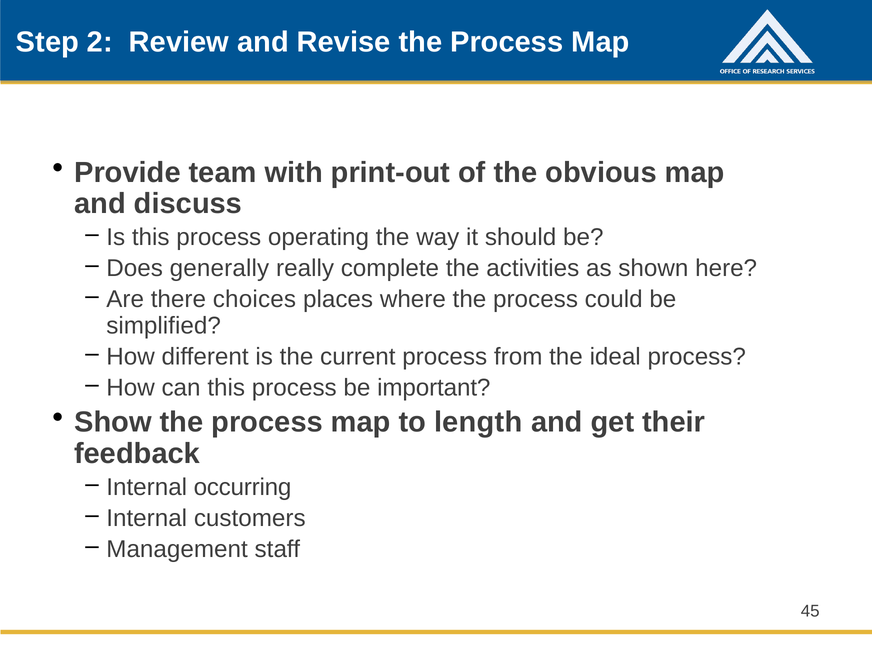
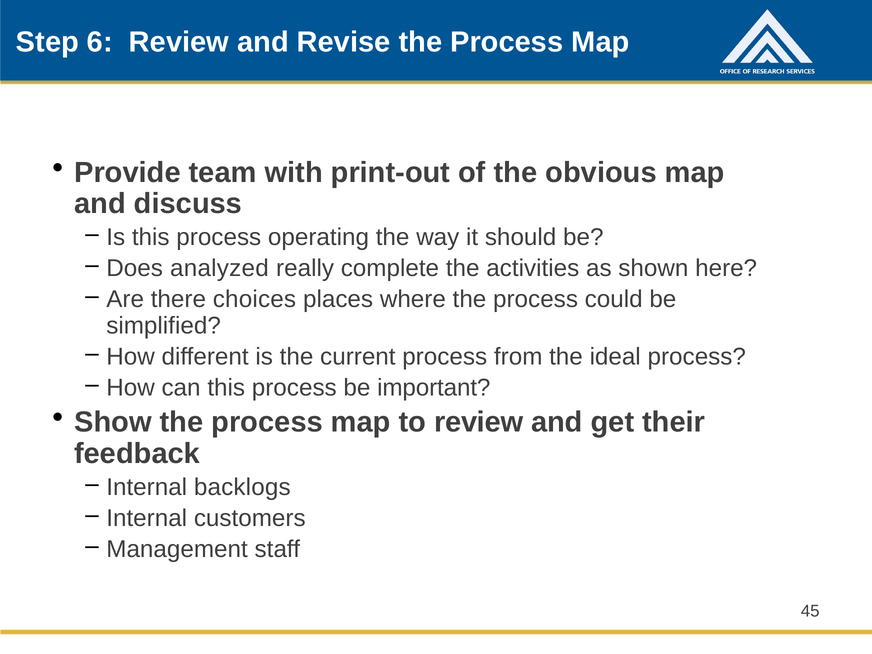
2: 2 -> 6
generally: generally -> analyzed
to length: length -> review
occurring: occurring -> backlogs
